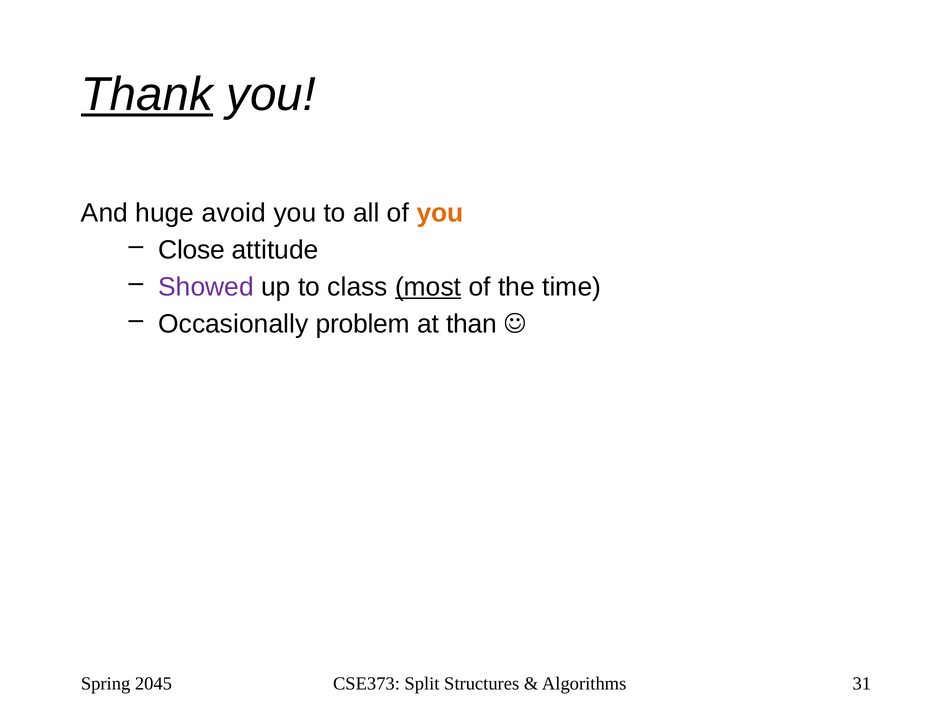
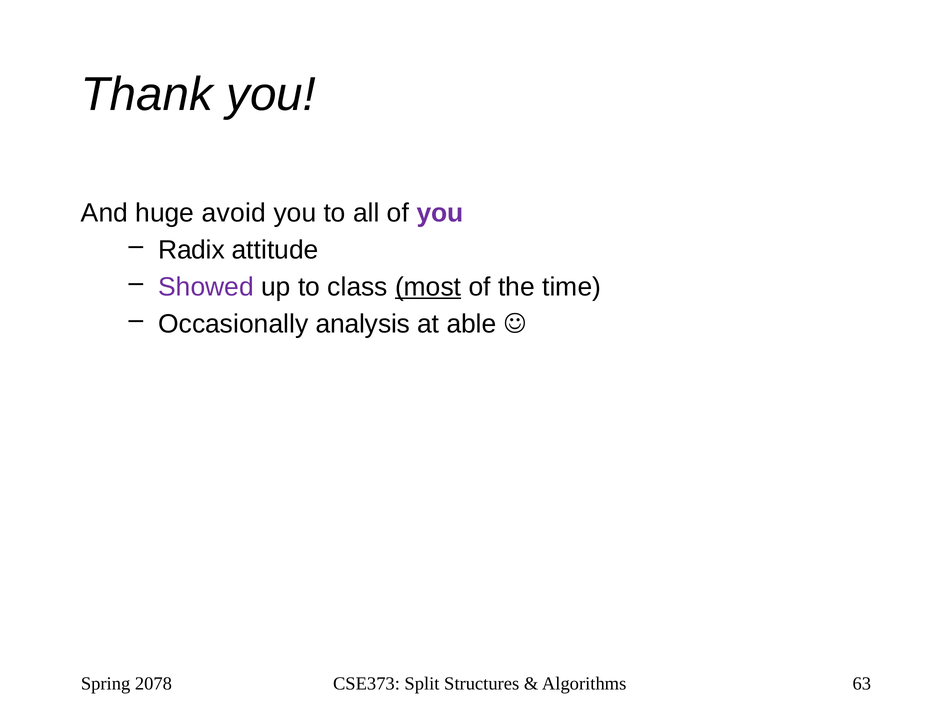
Thank underline: present -> none
you at (440, 213) colour: orange -> purple
Close: Close -> Radix
problem: problem -> analysis
than: than -> able
2045: 2045 -> 2078
31: 31 -> 63
